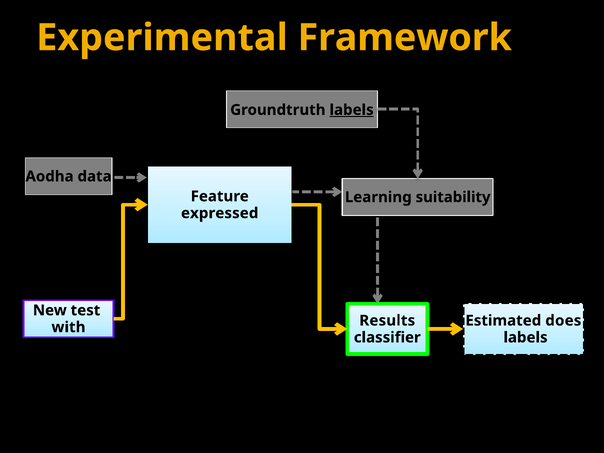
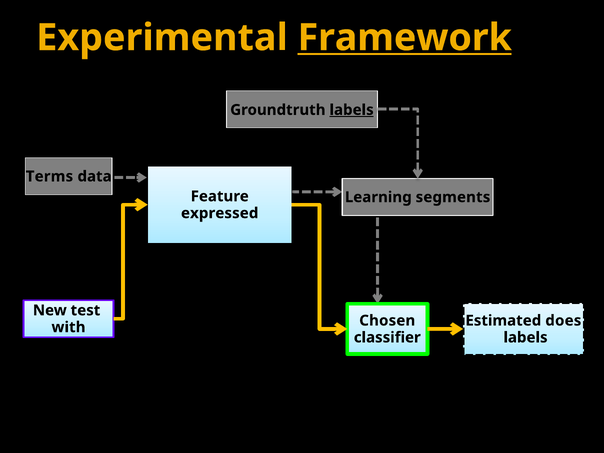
Framework underline: none -> present
Aodha: Aodha -> Terms
suitability: suitability -> segments
Results: Results -> Chosen
